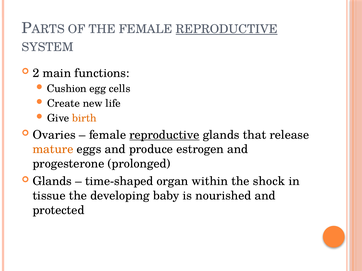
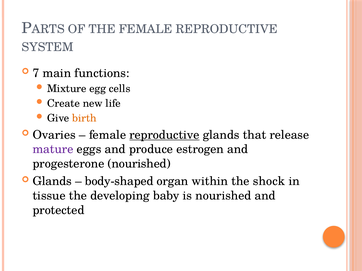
REPRODUCTIVE at (227, 29) underline: present -> none
2: 2 -> 7
Cushion: Cushion -> Mixture
mature colour: orange -> purple
progesterone prolonged: prolonged -> nourished
time-shaped: time-shaped -> body-shaped
